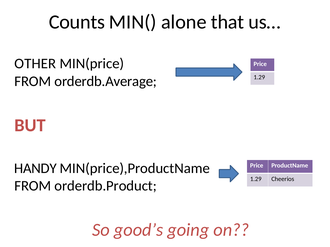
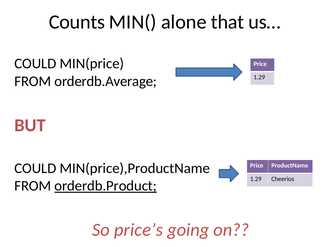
OTHER at (35, 64): OTHER -> COULD
HANDY at (35, 169): HANDY -> COULD
orderdb.Product underline: none -> present
good’s: good’s -> price’s
